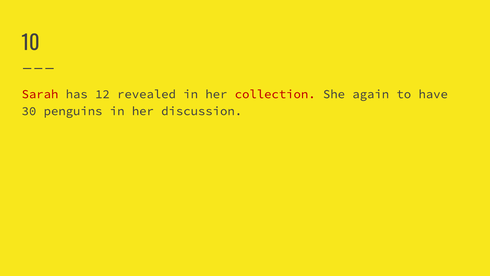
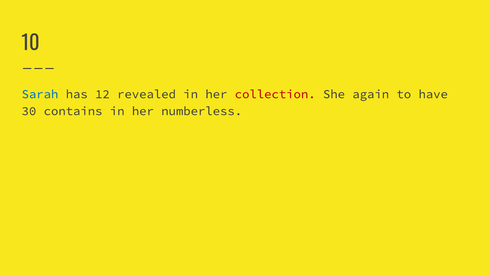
Sarah colour: red -> blue
penguins: penguins -> contains
discussion: discussion -> numberless
